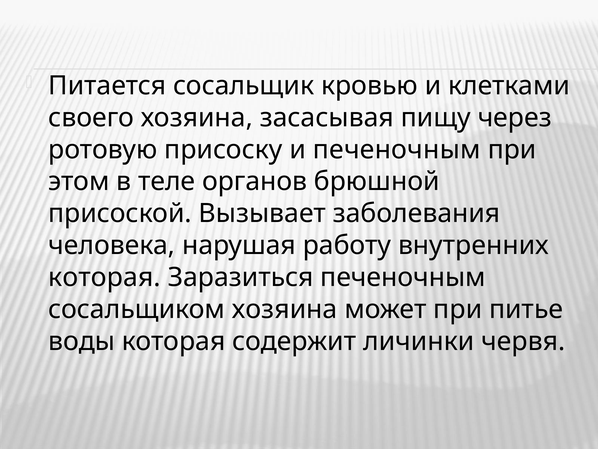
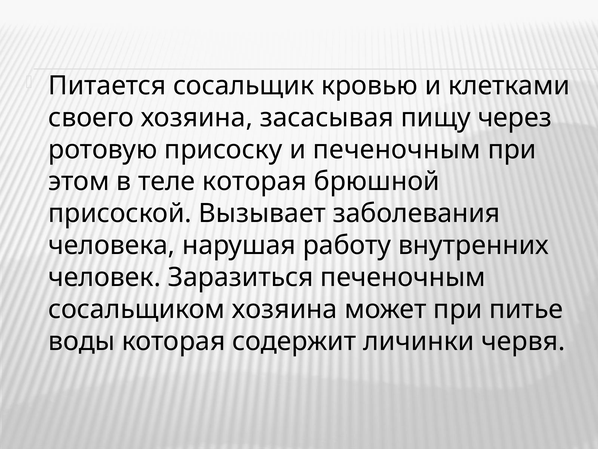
теле органов: органов -> которая
которая at (105, 277): которая -> человек
